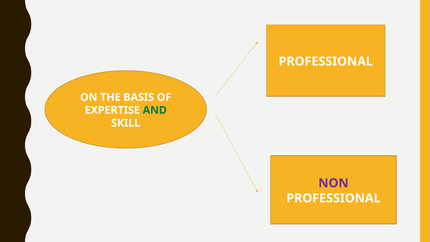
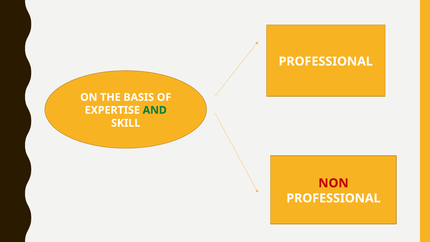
NON colour: purple -> red
